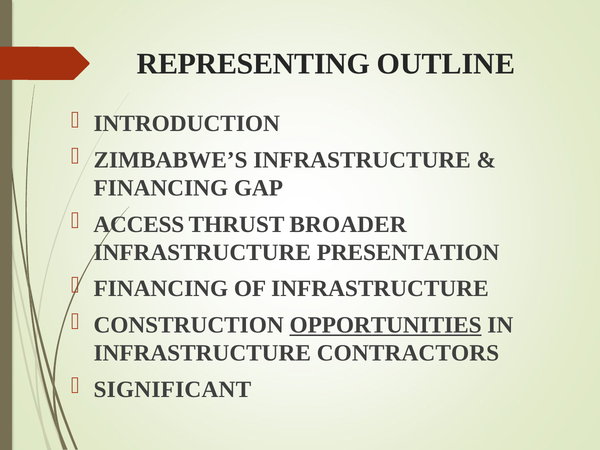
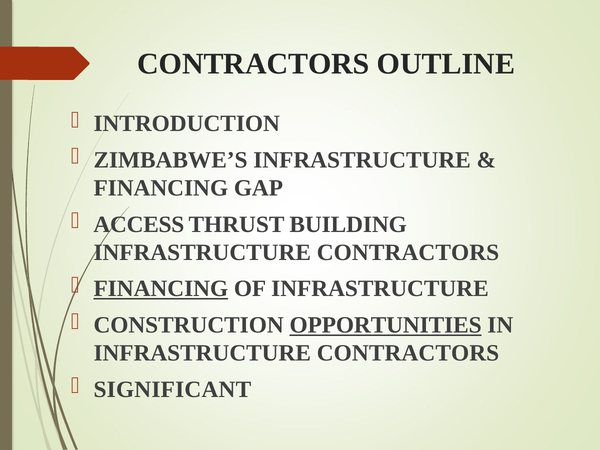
REPRESENTING at (253, 64): REPRESENTING -> CONTRACTORS
BROADER: BROADER -> BUILDING
PRESENTATION at (408, 252): PRESENTATION -> CONTRACTORS
FINANCING at (161, 289) underline: none -> present
